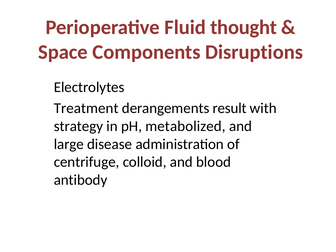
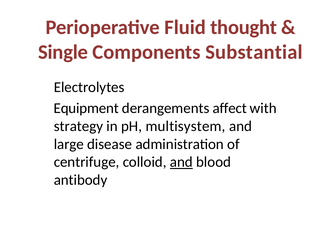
Space: Space -> Single
Disruptions: Disruptions -> Substantial
Treatment: Treatment -> Equipment
result: result -> affect
metabolized: metabolized -> multisystem
and at (181, 162) underline: none -> present
